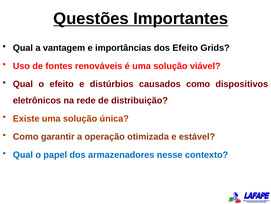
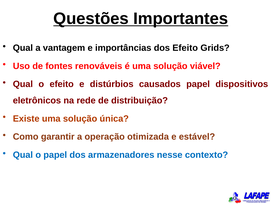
causados como: como -> papel
